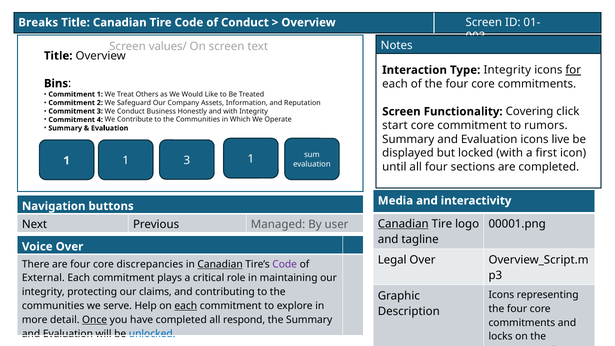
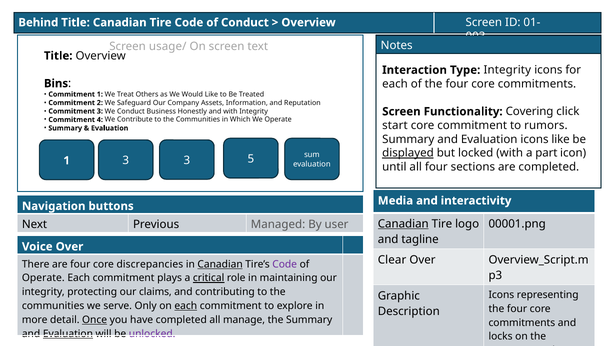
Breaks: Breaks -> Behind
values/: values/ -> usage/
for underline: present -> none
icons live: live -> like
displayed underline: none -> present
first: first -> part
1 1: 1 -> 3
3 1: 1 -> 5
Legal: Legal -> Clear
External at (43, 278): External -> Operate
critical underline: none -> present
Help: Help -> Only
respond: respond -> manage
Evaluation at (68, 334) underline: none -> present
unlocked colour: blue -> purple
